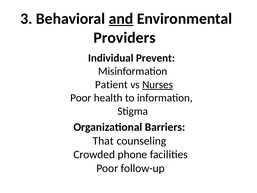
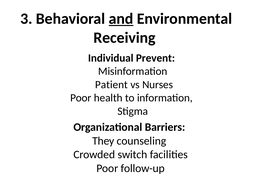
Providers: Providers -> Receiving
Nurses underline: present -> none
That: That -> They
phone: phone -> switch
